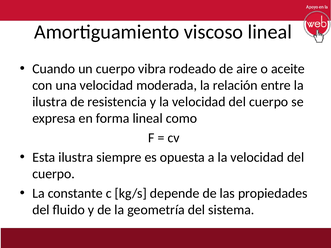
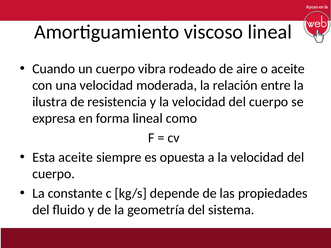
Esta ilustra: ilustra -> aceite
